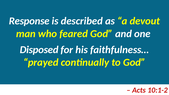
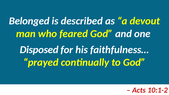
Response: Response -> Belonged
